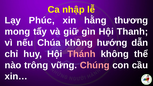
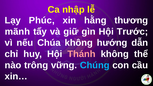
mong: mong -> mãnh
Thanh: Thanh -> Trước
Chúng colour: pink -> light blue
